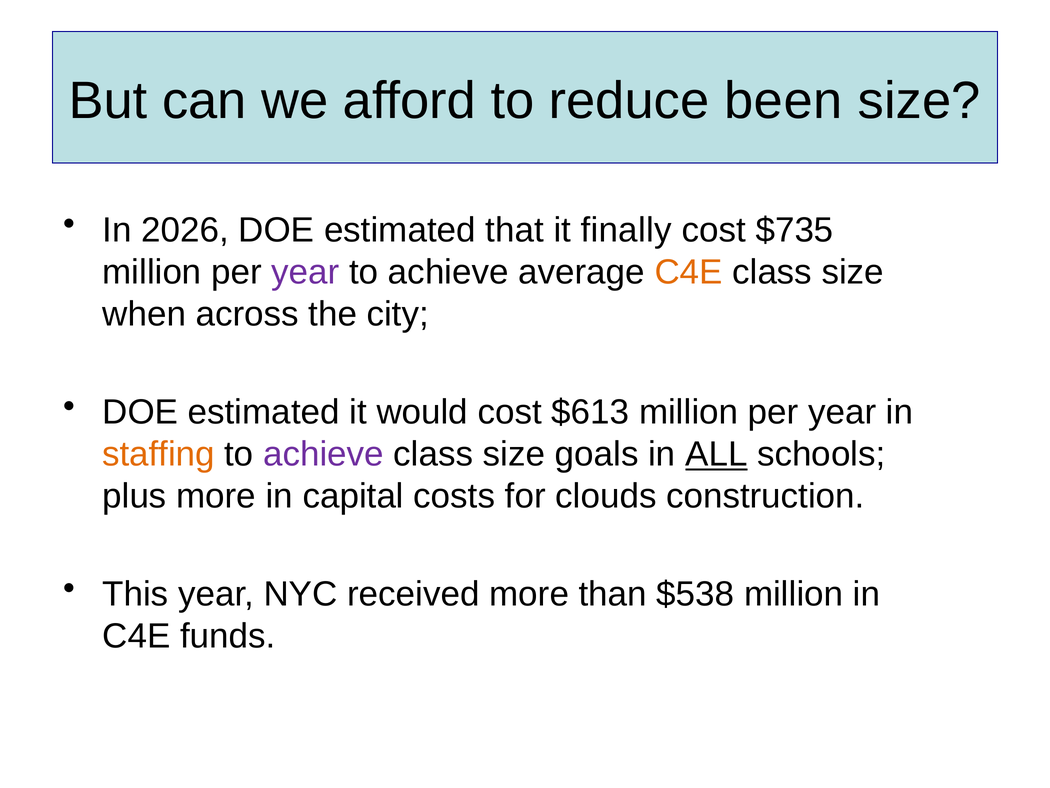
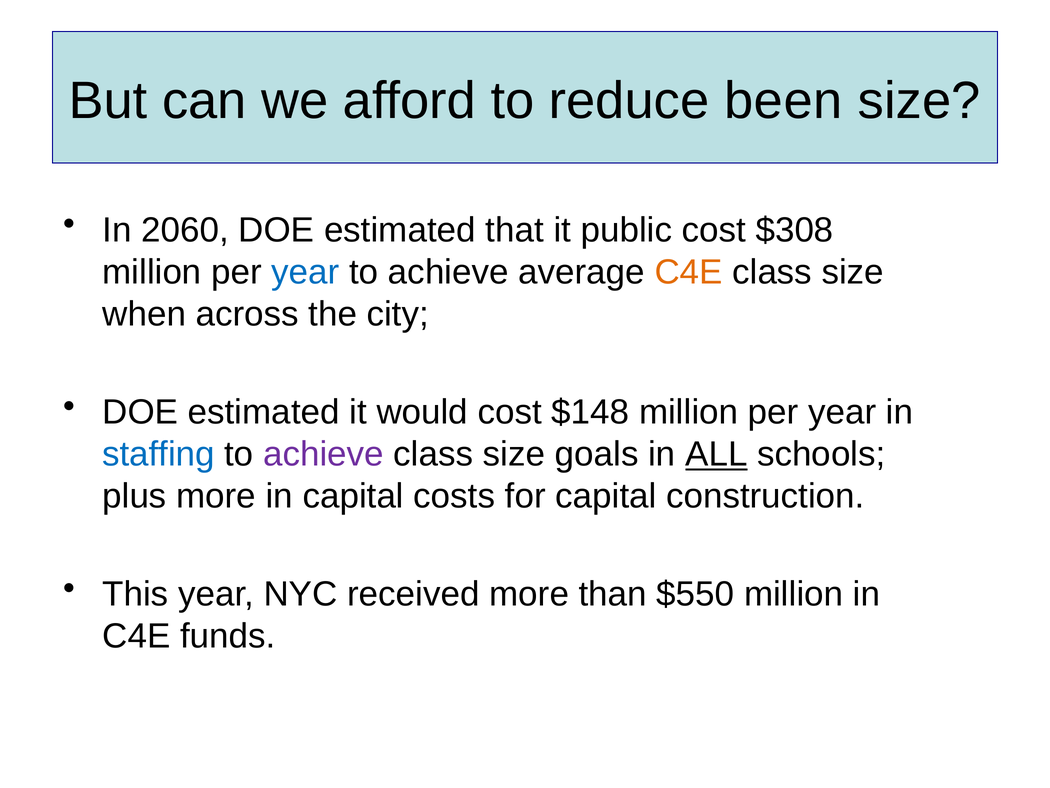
2026: 2026 -> 2060
finally: finally -> public
$735: $735 -> $308
year at (305, 272) colour: purple -> blue
$613: $613 -> $148
staffing colour: orange -> blue
for clouds: clouds -> capital
$538: $538 -> $550
